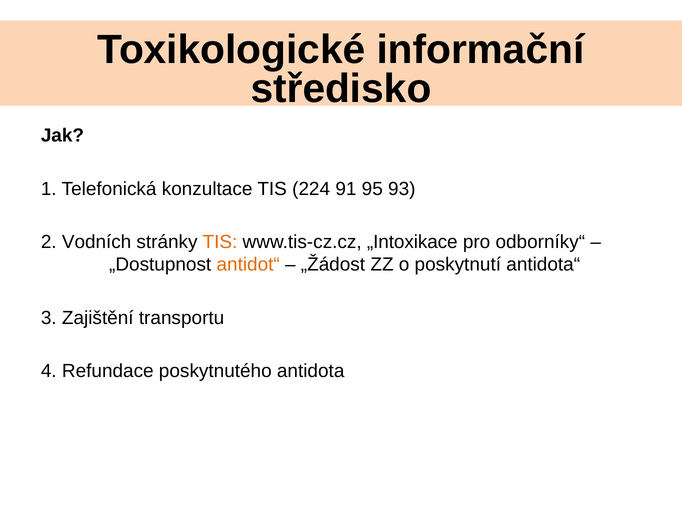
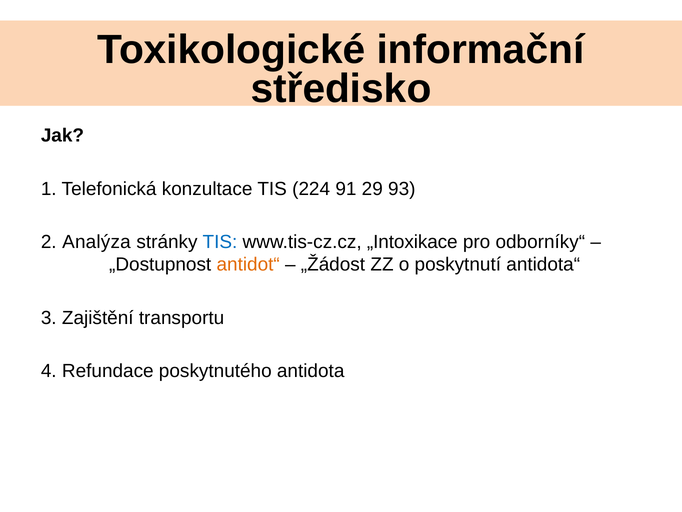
95: 95 -> 29
Vodních: Vodních -> Analýza
TIS at (220, 242) colour: orange -> blue
